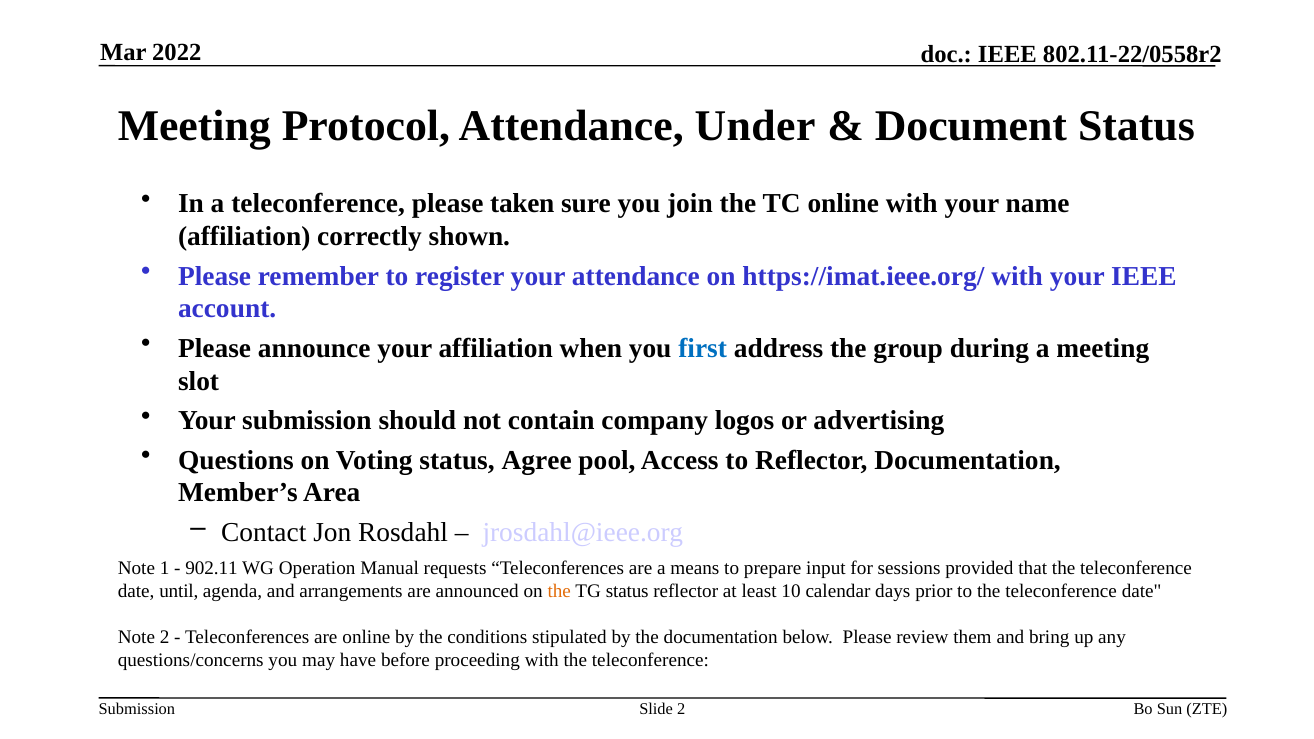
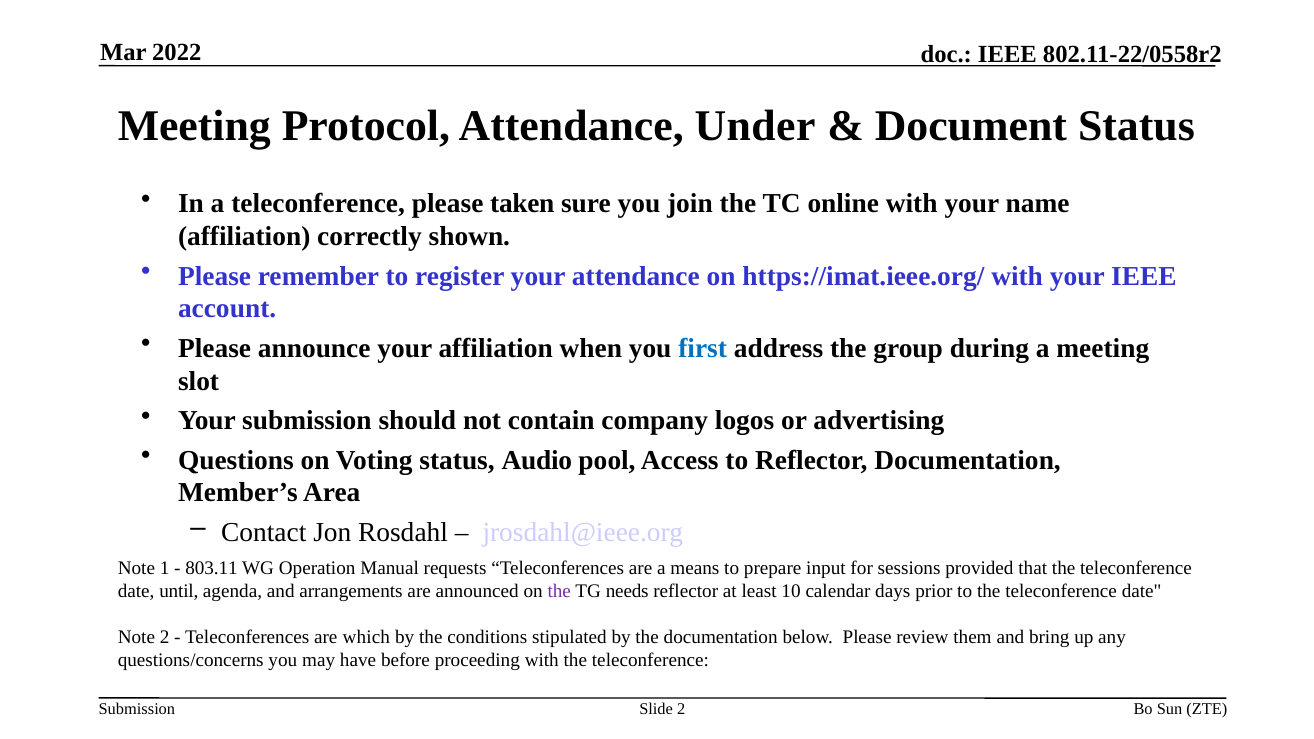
Agree: Agree -> Audio
902.11: 902.11 -> 803.11
the at (559, 591) colour: orange -> purple
TG status: status -> needs
are online: online -> which
